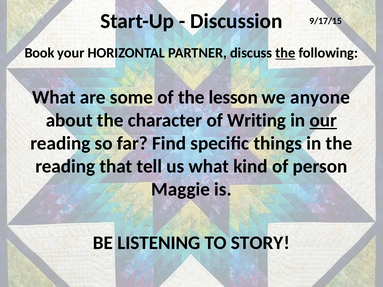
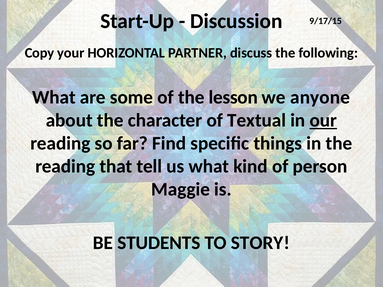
Book: Book -> Copy
the at (285, 53) underline: present -> none
Writing: Writing -> Textual
LISTENING: LISTENING -> STUDENTS
